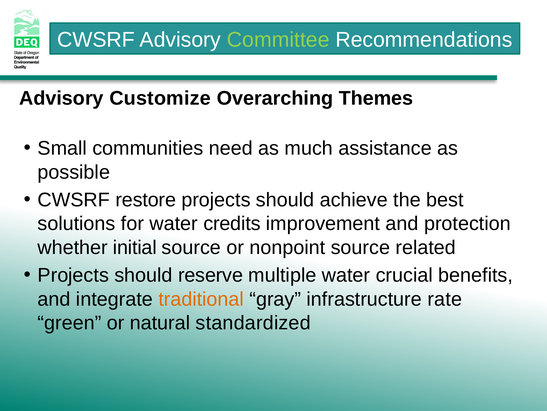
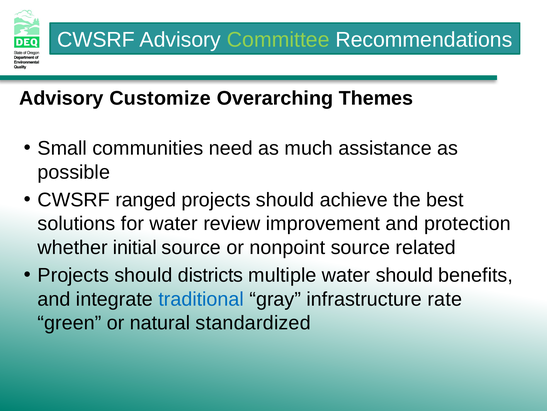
restore: restore -> ranged
credits: credits -> review
reserve: reserve -> districts
water crucial: crucial -> should
traditional colour: orange -> blue
